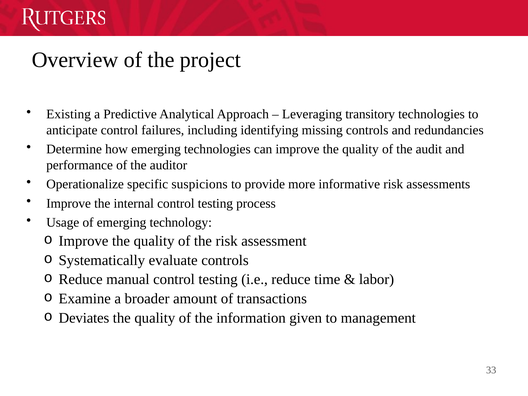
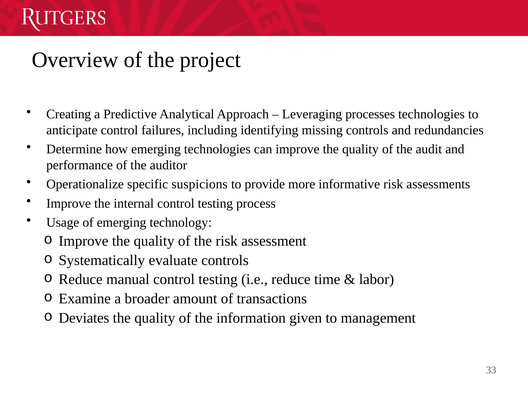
Existing: Existing -> Creating
transitory: transitory -> processes
